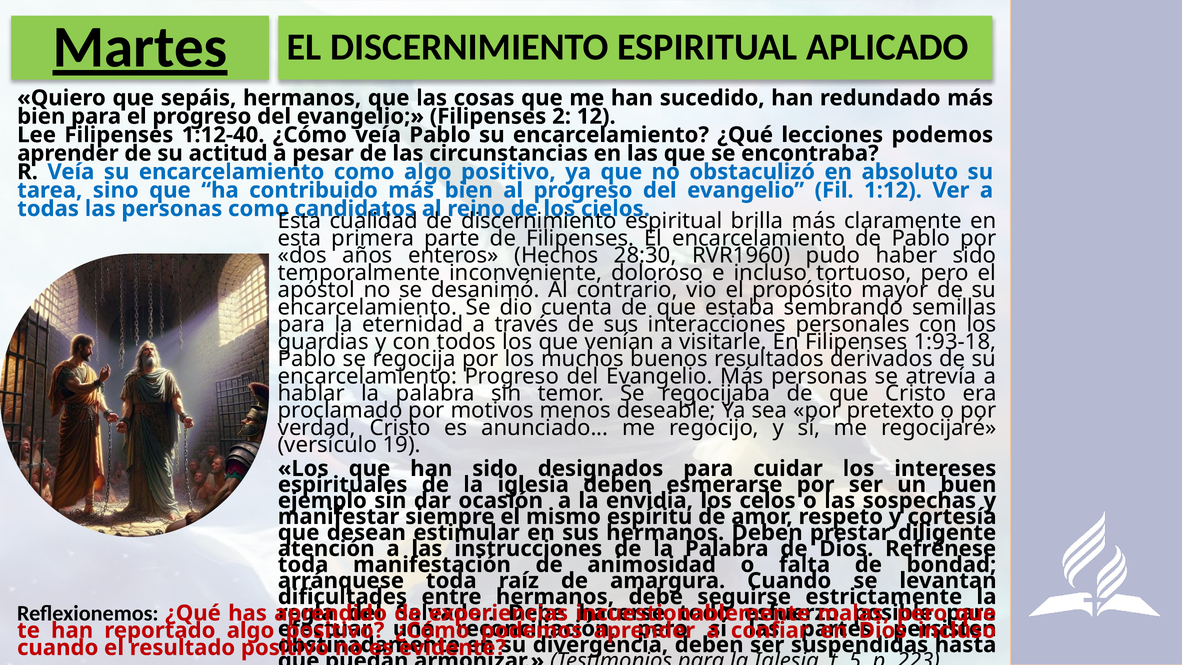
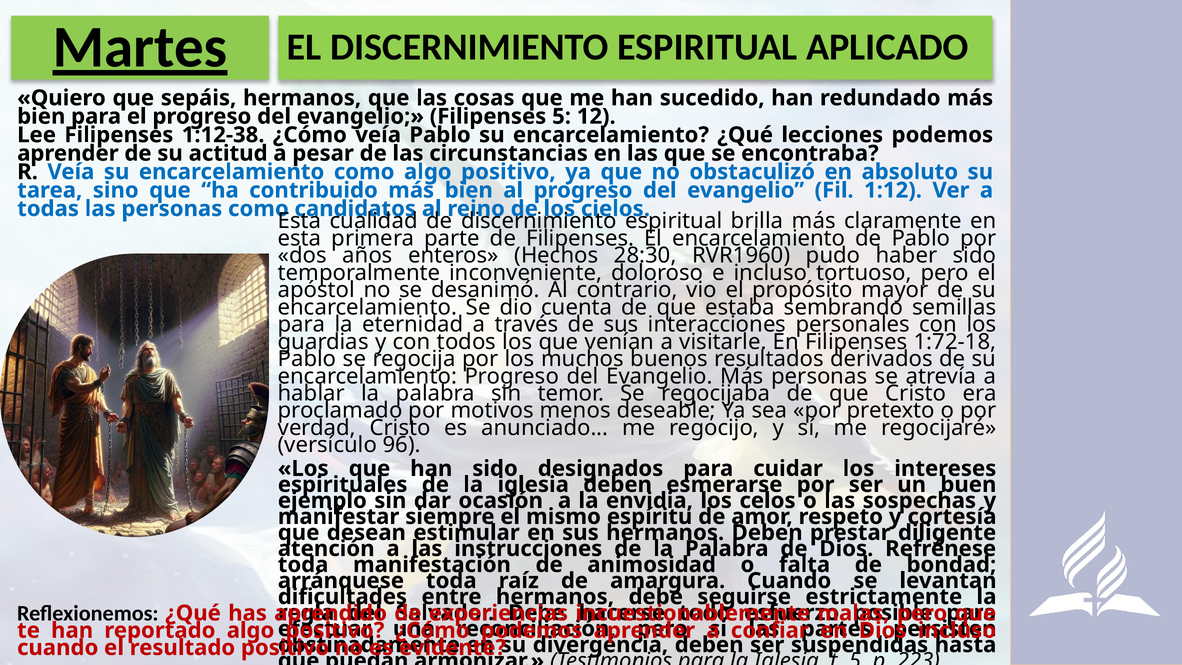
Filipenses 2: 2 -> 5
1:12-40: 1:12-40 -> 1:12-38
1:93-18: 1:93-18 -> 1:72-18
19: 19 -> 96
